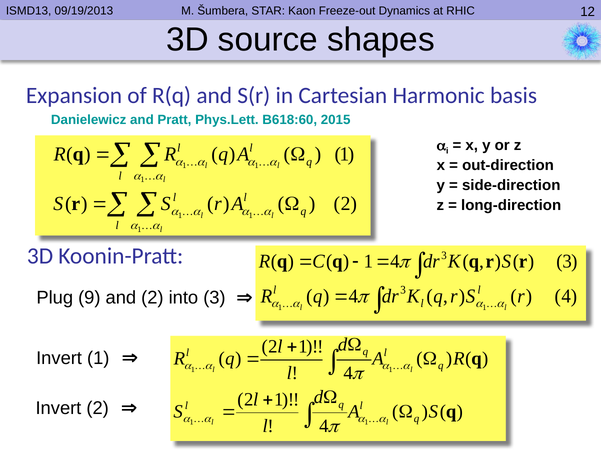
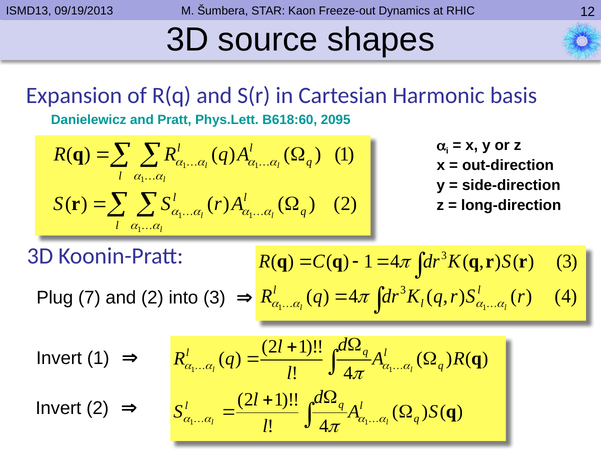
2015: 2015 -> 2095
9: 9 -> 7
